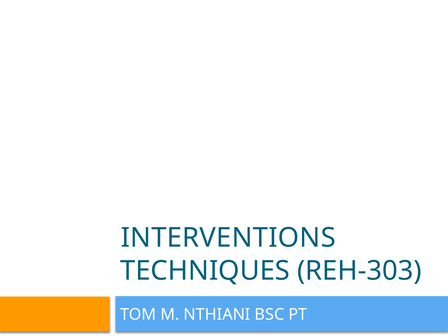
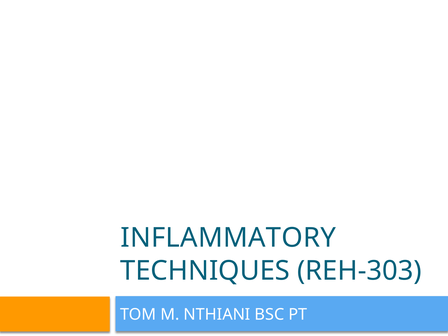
INTERVENTIONS: INTERVENTIONS -> INFLAMMATORY
